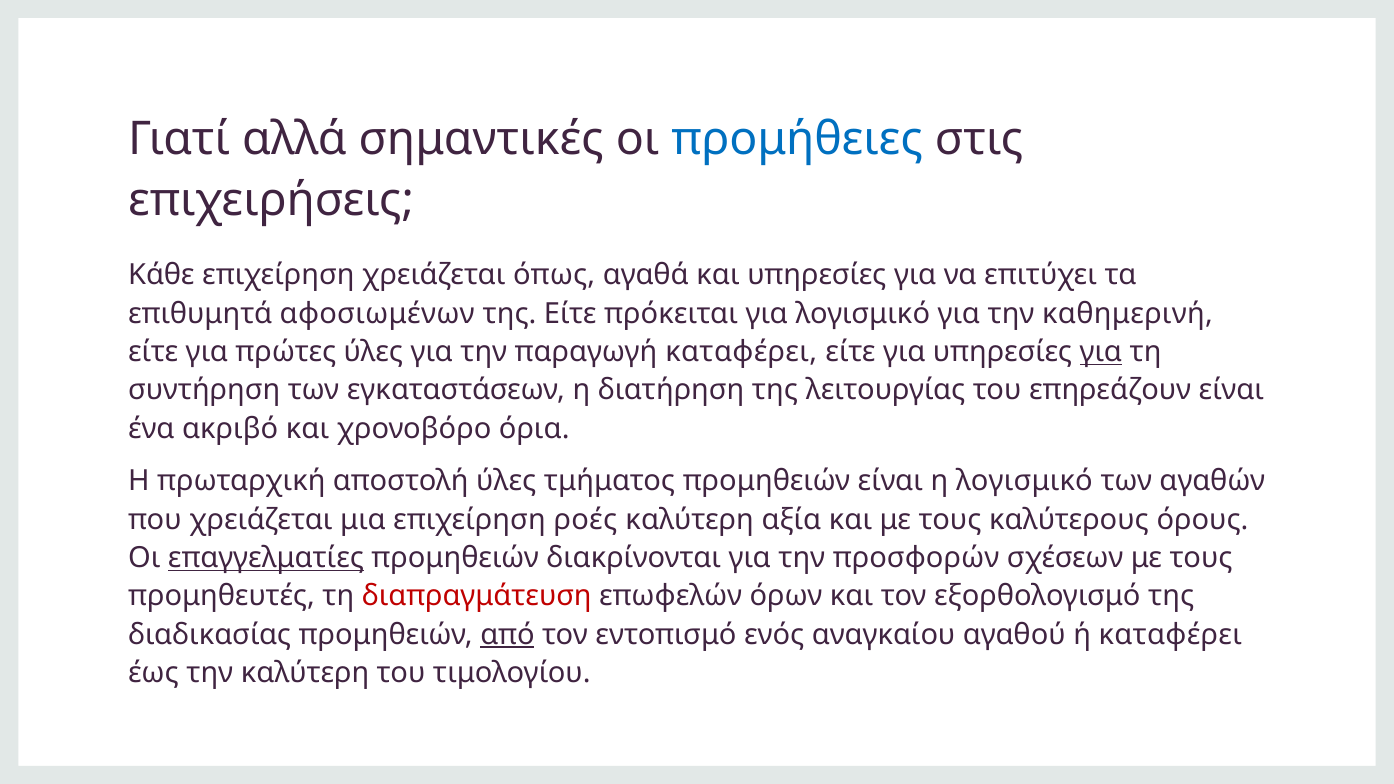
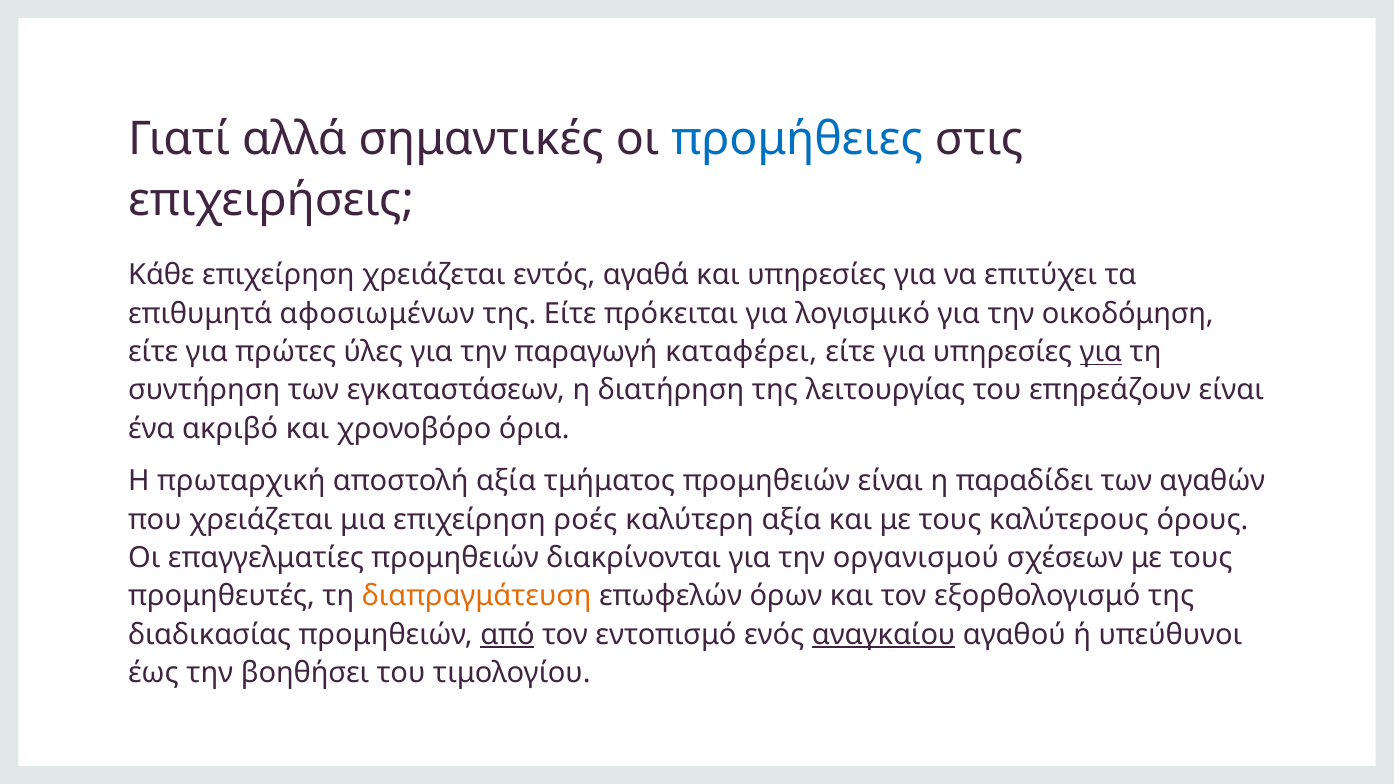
όπως: όπως -> εντός
καθημερινή: καθημερινή -> οικοδόμηση
αποστολή ύλες: ύλες -> αξία
η λογισμικό: λογισμικό -> παραδίδει
επαγγελματίες underline: present -> none
προσφορών: προσφορών -> οργανισμού
διαπραγμάτευση colour: red -> orange
αναγκαίου underline: none -> present
ή καταφέρει: καταφέρει -> υπεύθυνοι
την καλύτερη: καλύτερη -> βοηθήσει
